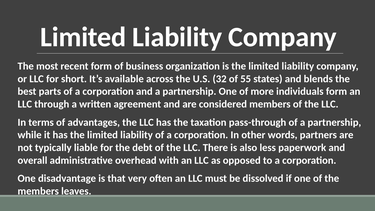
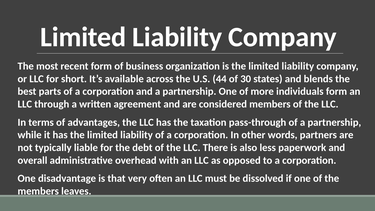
32: 32 -> 44
55: 55 -> 30
